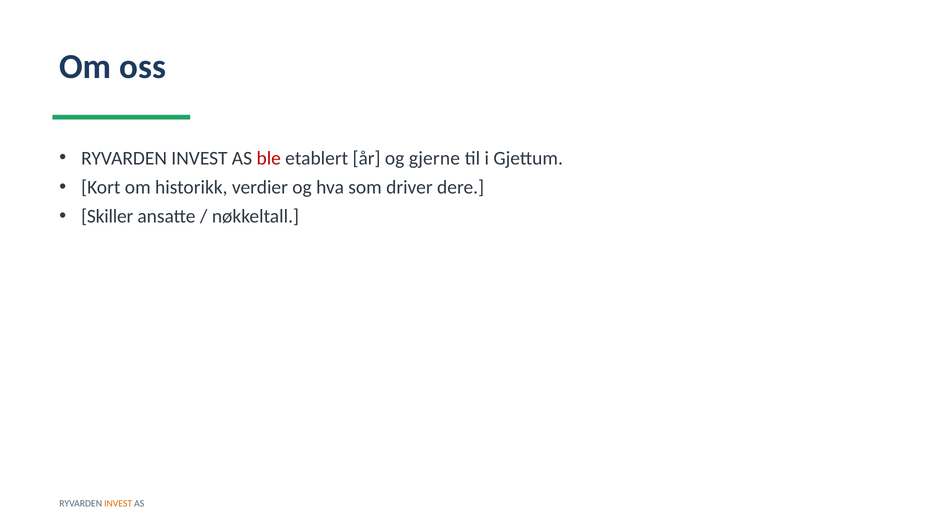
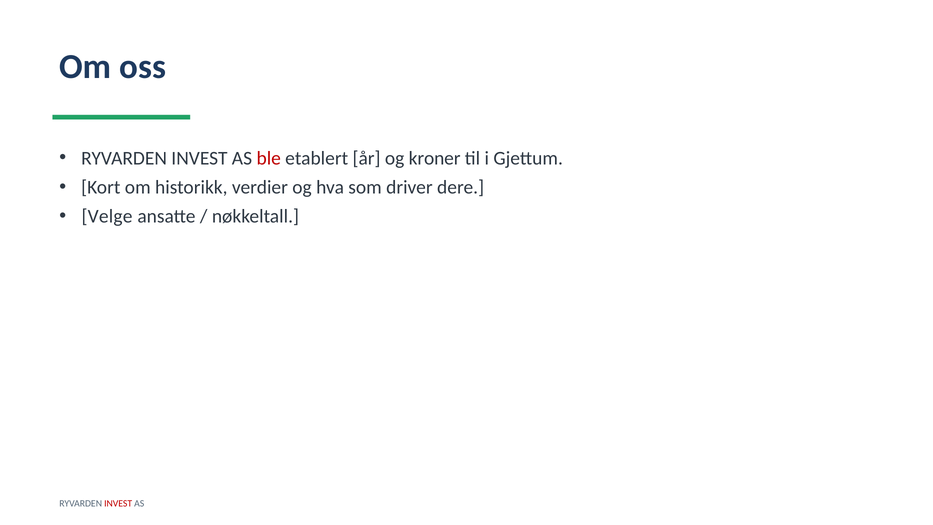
gjerne: gjerne -> kroner
Skiller: Skiller -> Velge
INVEST at (118, 504) colour: orange -> red
